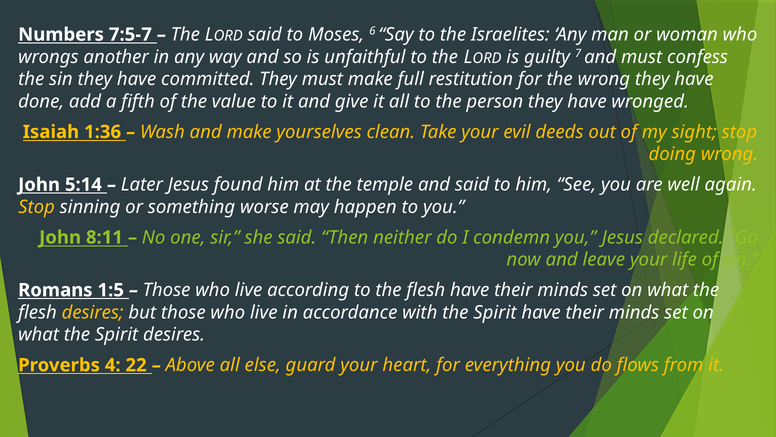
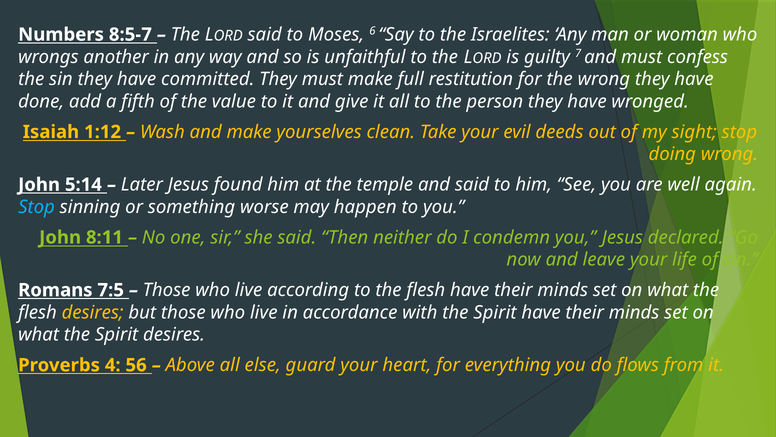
7:5-7: 7:5-7 -> 8:5-7
1:36: 1:36 -> 1:12
Stop at (37, 207) colour: yellow -> light blue
1:5: 1:5 -> 7:5
22: 22 -> 56
